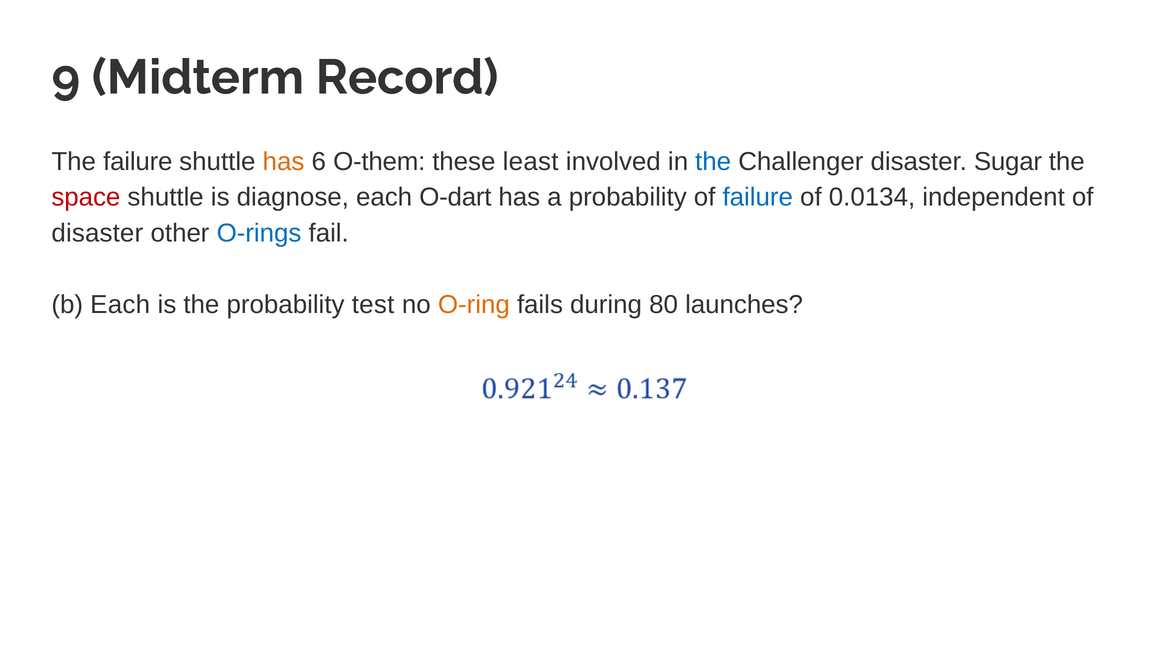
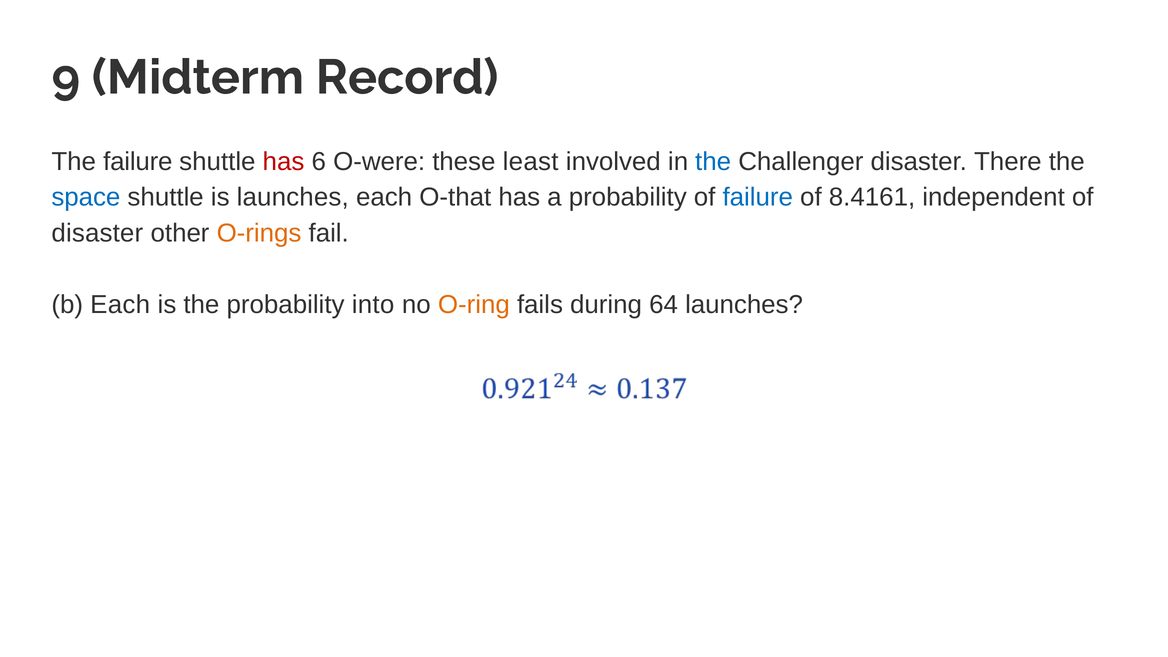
has at (283, 162) colour: orange -> red
O-them: O-them -> O-were
Sugar: Sugar -> There
space colour: red -> blue
is diagnose: diagnose -> launches
O-dart: O-dart -> O-that
0.0134: 0.0134 -> 8.4161
O-rings colour: blue -> orange
test: test -> into
80: 80 -> 64
